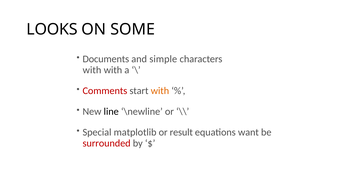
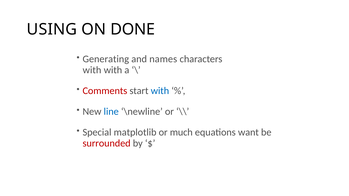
LOOKS: LOOKS -> USING
SOME: SOME -> DONE
Documents: Documents -> Generating
simple: simple -> names
with at (160, 91) colour: orange -> blue
line colour: black -> blue
result: result -> much
